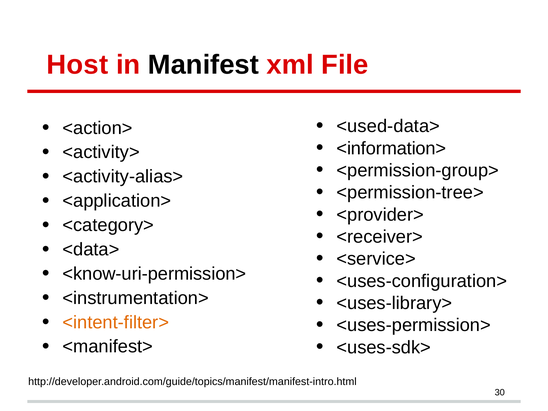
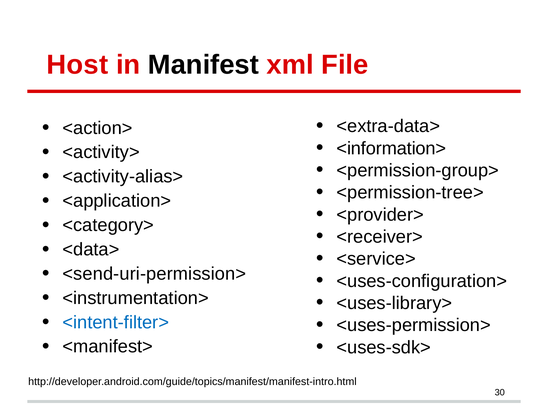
<used-data>: <used-data> -> <extra-data>
<know-uri-permission>: <know-uri-permission> -> <send-uri-permission>
<intent-filter> colour: orange -> blue
